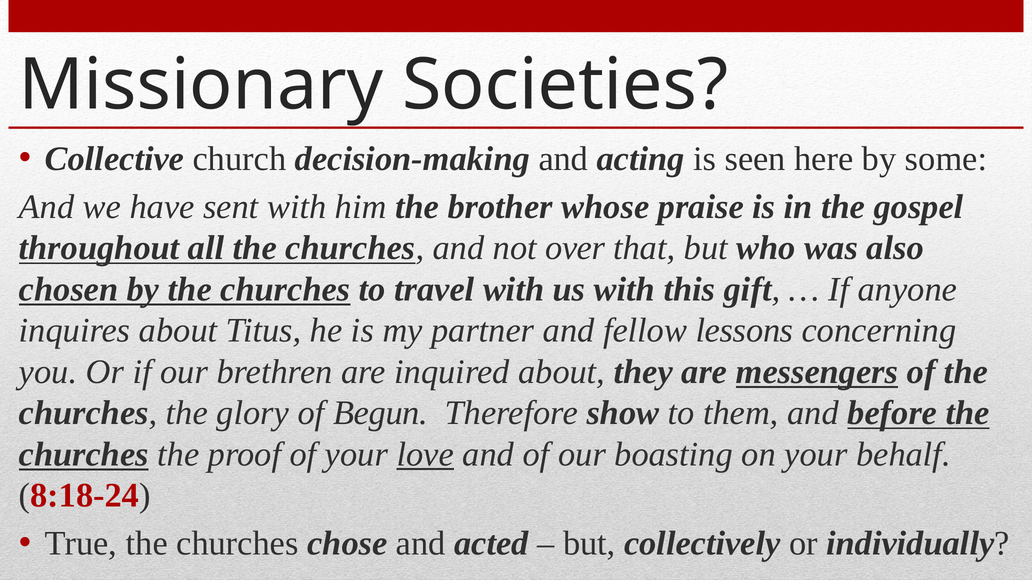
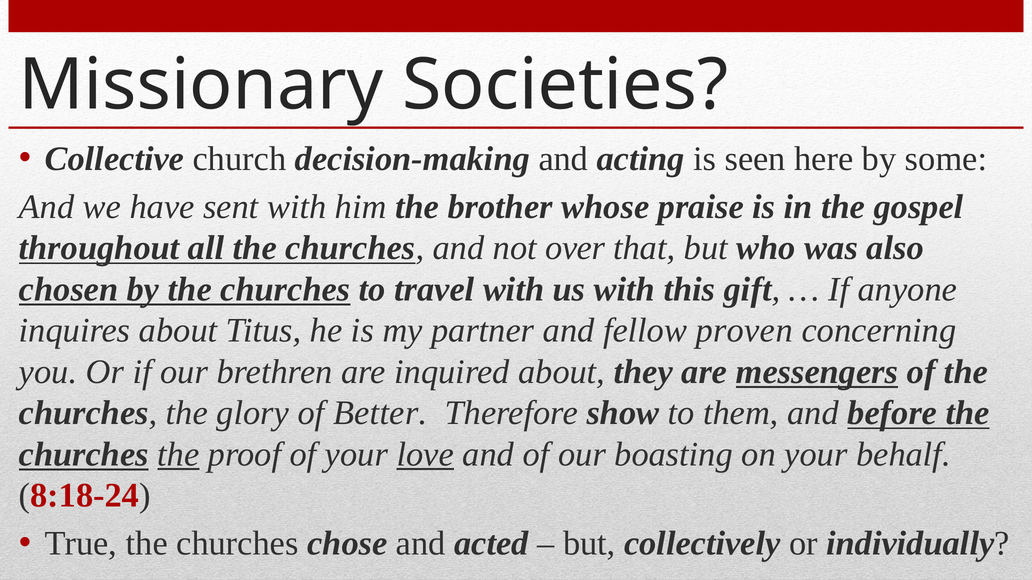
lessons: lessons -> proven
Begun: Begun -> Better
the at (178, 455) underline: none -> present
